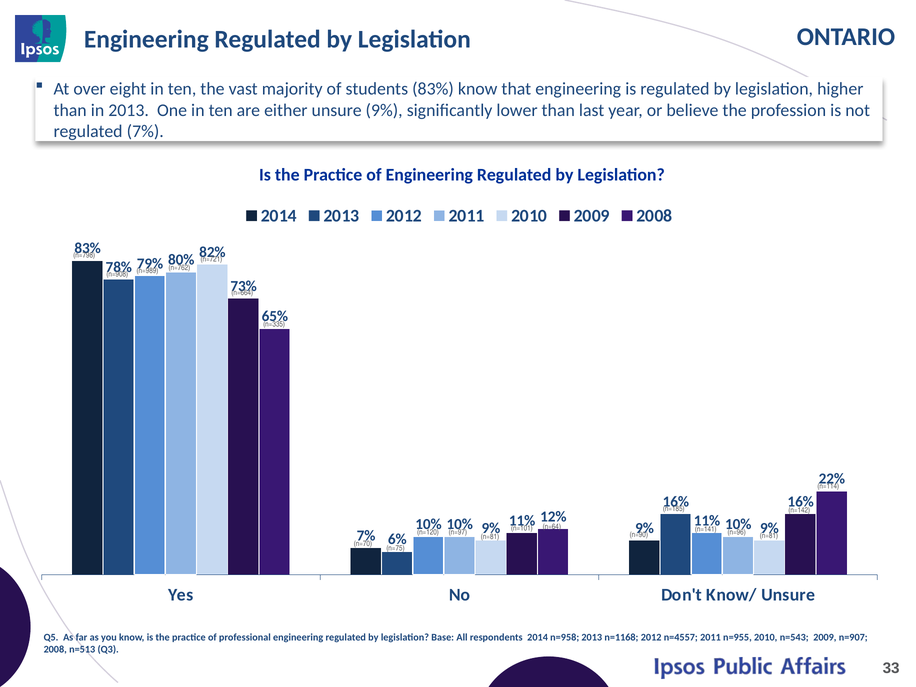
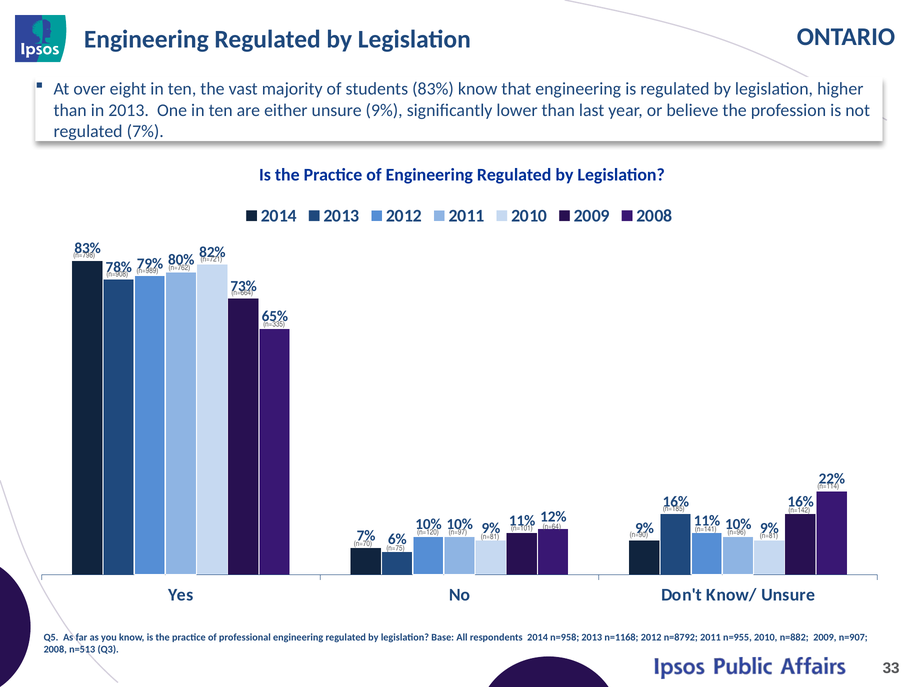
n=4557: n=4557 -> n=8792
n=543: n=543 -> n=882
